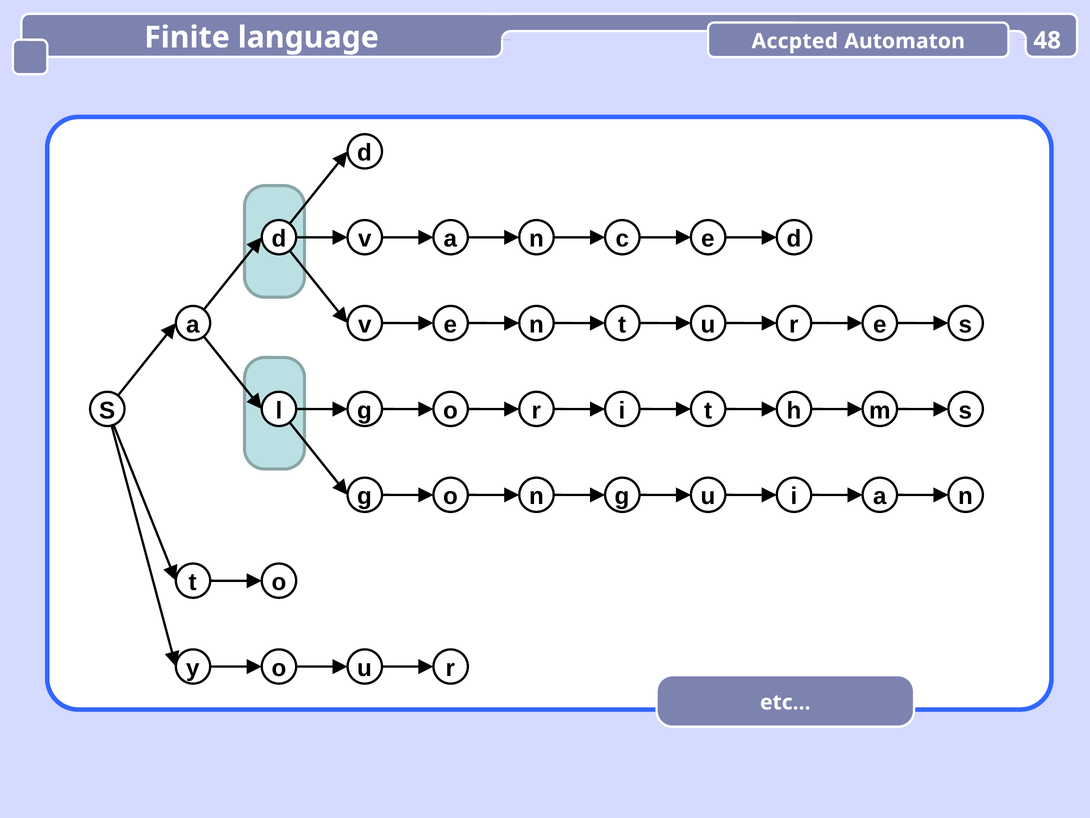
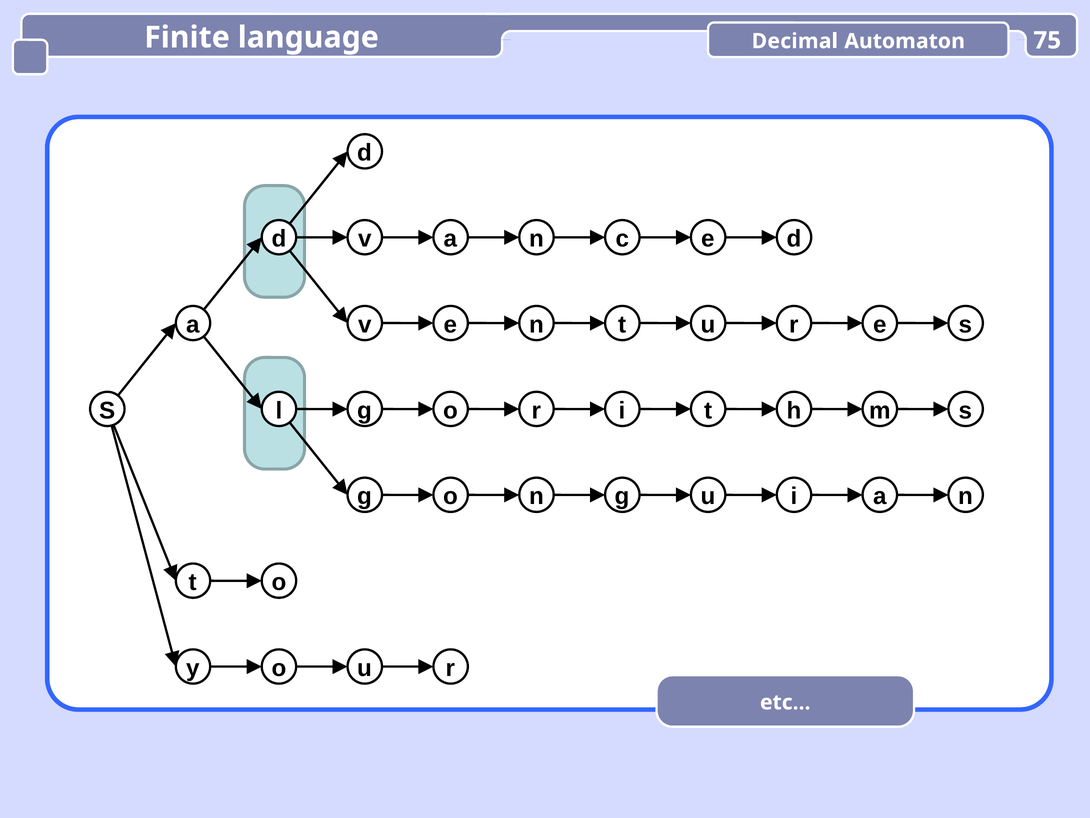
Accpted: Accpted -> Decimal
48: 48 -> 75
